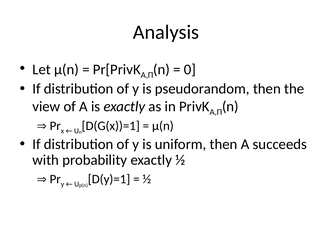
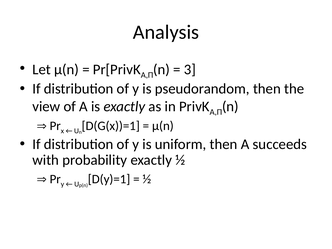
0: 0 -> 3
